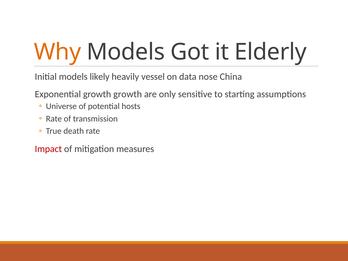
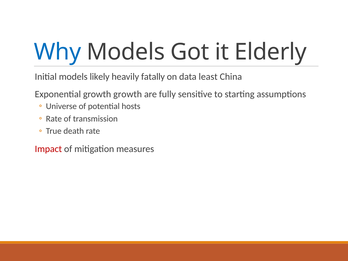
Why colour: orange -> blue
vessel: vessel -> fatally
nose: nose -> least
only: only -> fully
